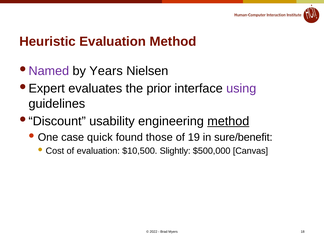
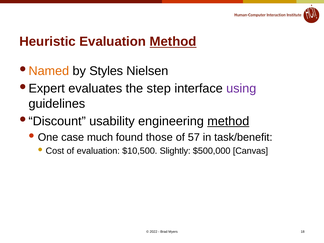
Method at (173, 42) underline: none -> present
Named colour: purple -> orange
Years: Years -> Styles
prior: prior -> step
quick: quick -> much
19: 19 -> 57
sure/benefit: sure/benefit -> task/benefit
